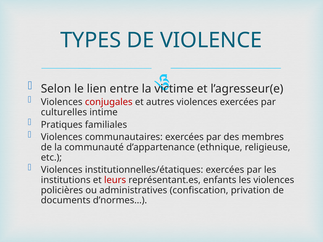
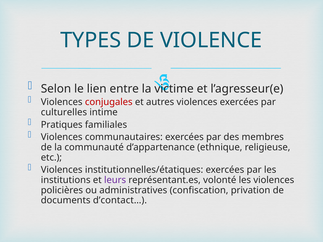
leurs colour: red -> purple
enfants: enfants -> volonté
d’normes…: d’normes… -> d’contact…
